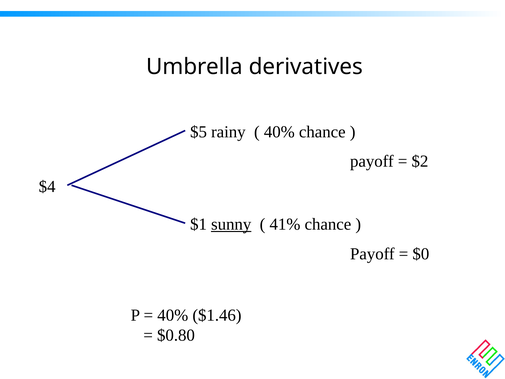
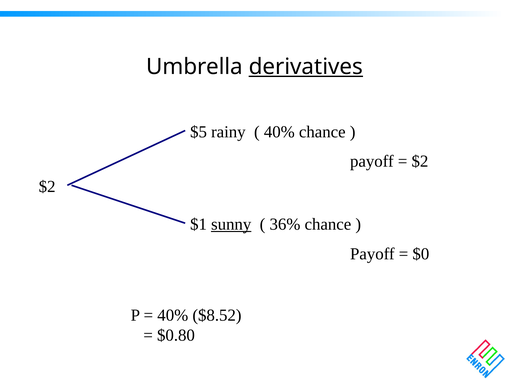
derivatives underline: none -> present
$4 at (47, 186): $4 -> $2
41%: 41% -> 36%
$1.46: $1.46 -> $8.52
